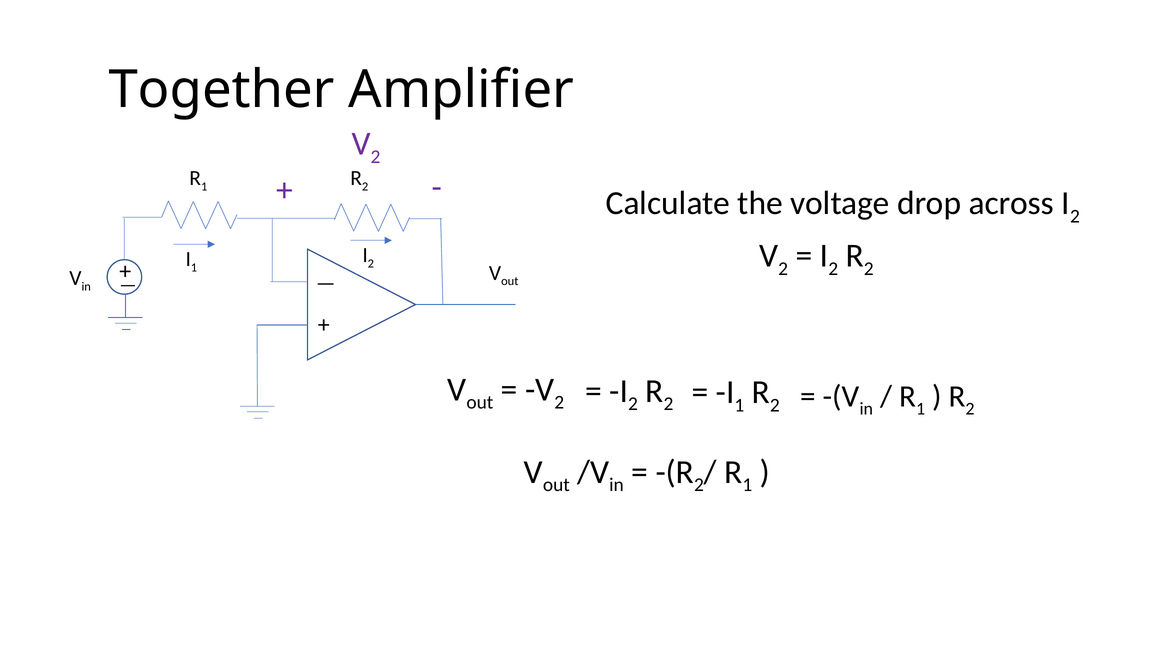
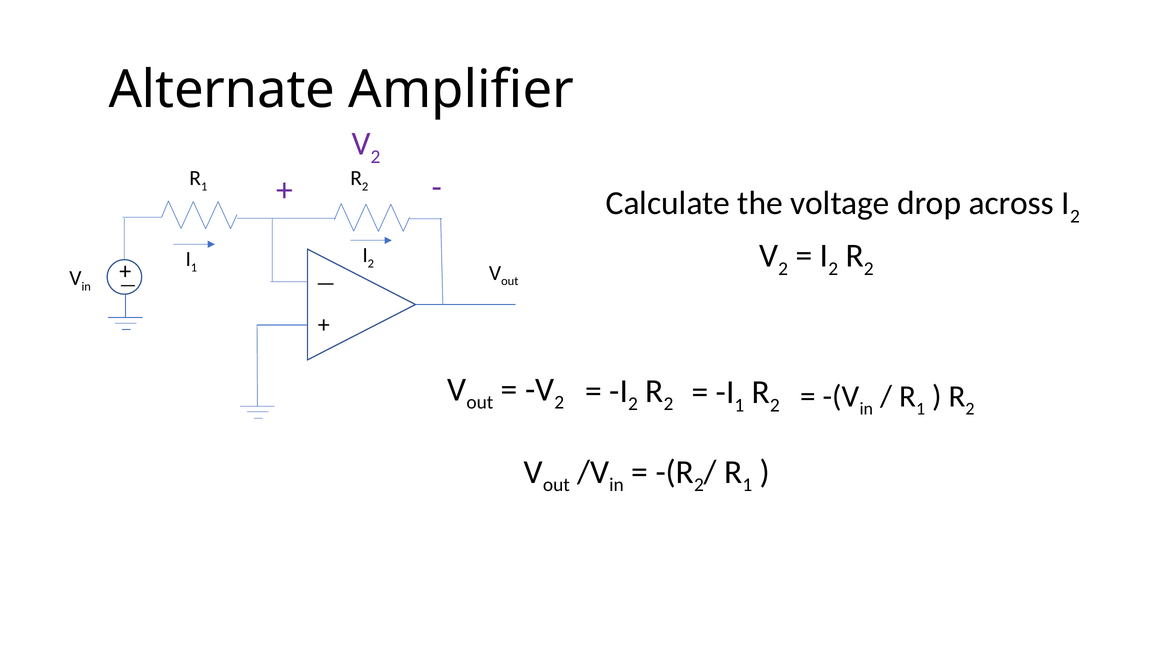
Together: Together -> Alternate
